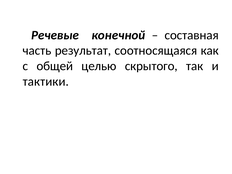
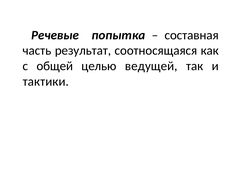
конечной: конечной -> попытка
скрытого: скрытого -> ведущей
